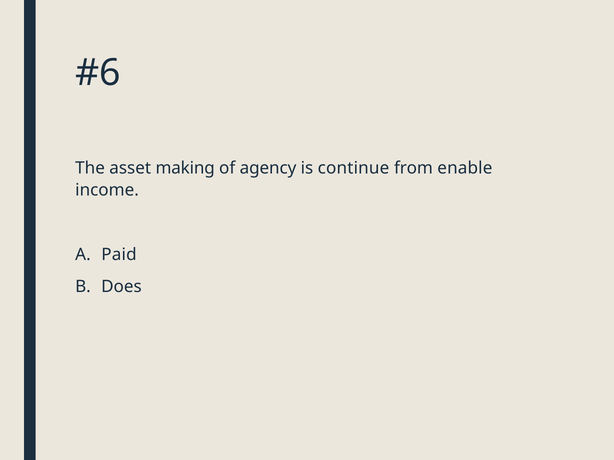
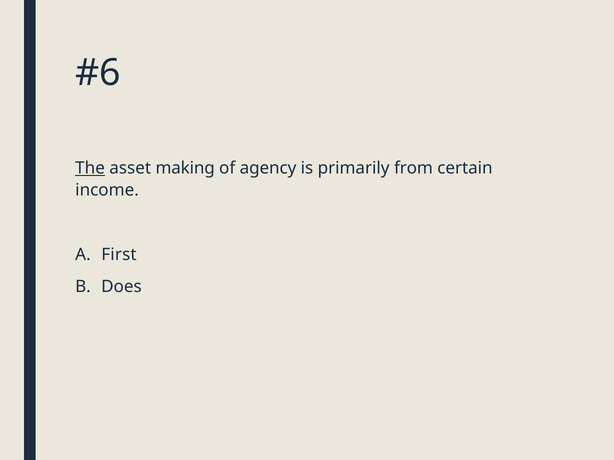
The underline: none -> present
continue: continue -> primarily
enable: enable -> certain
Paid: Paid -> First
